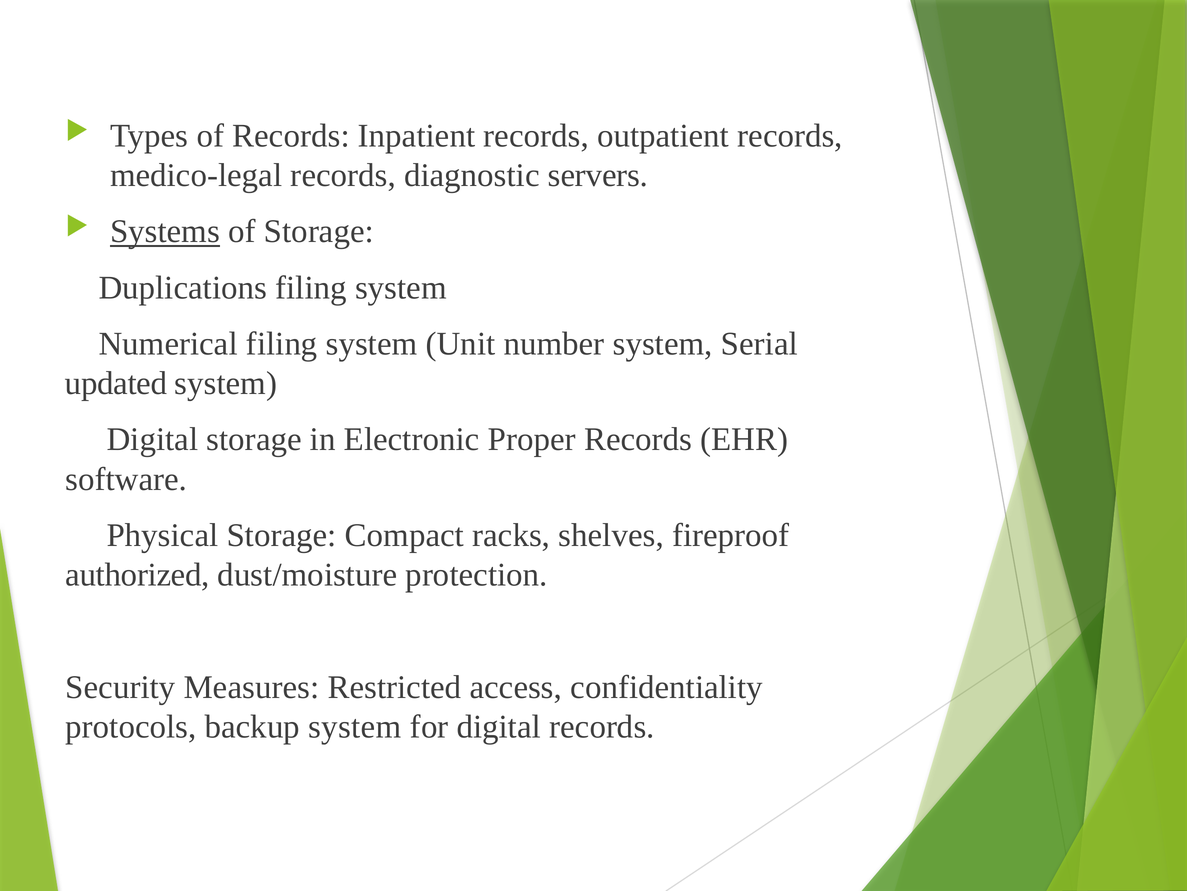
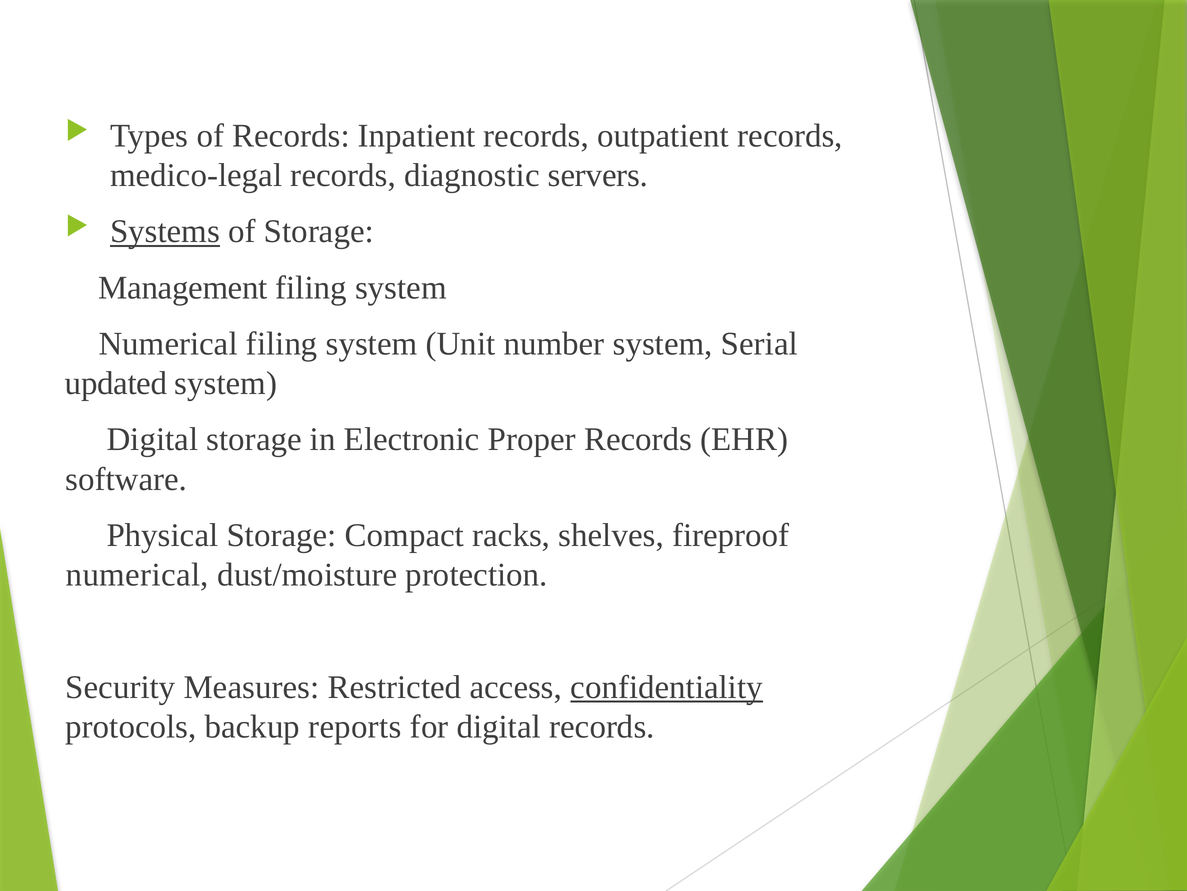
Duplications: Duplications -> Management
authorized at (138, 574): authorized -> numerical
confidentiality underline: none -> present
backup system: system -> reports
